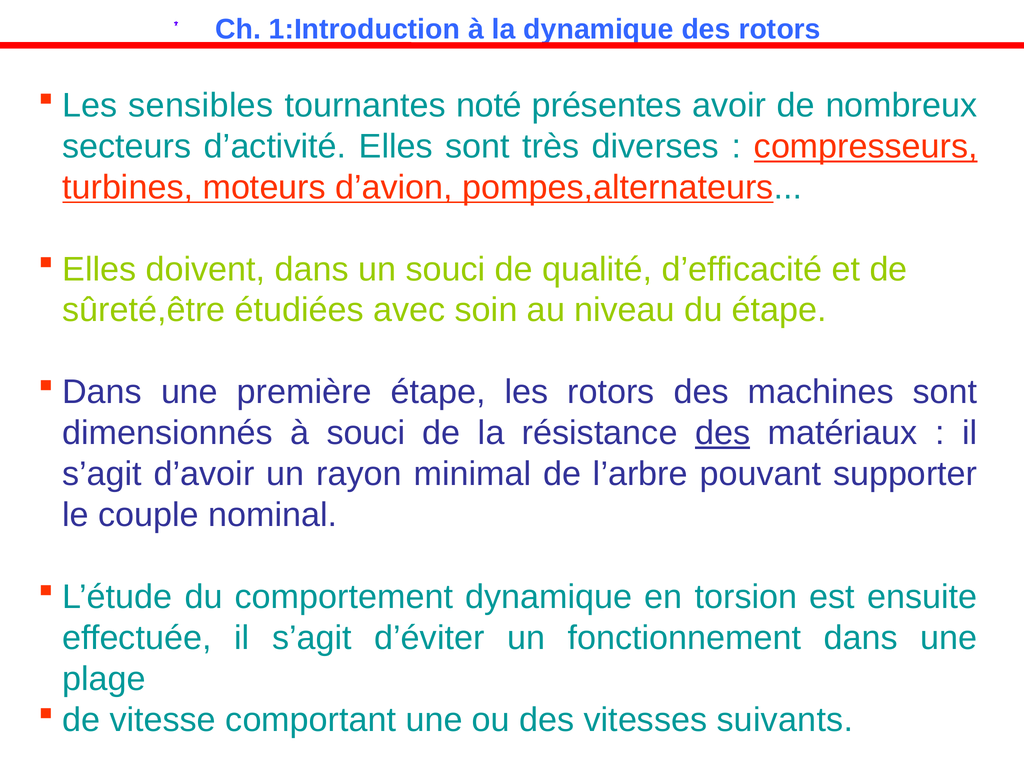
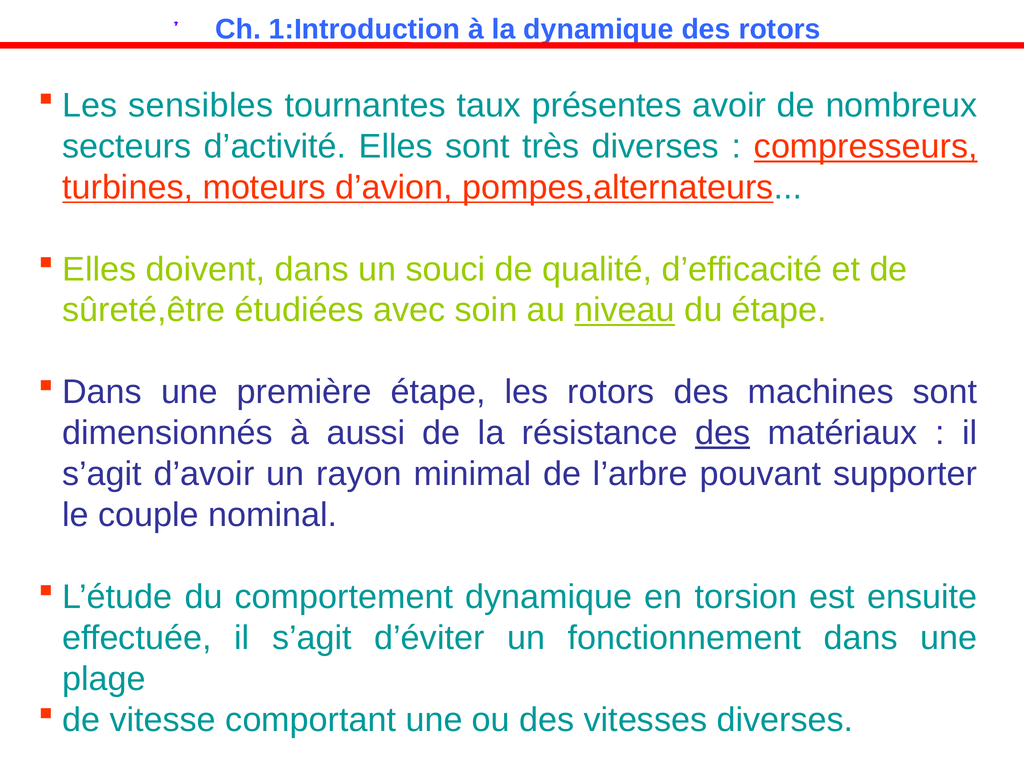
noté: noté -> taux
niveau underline: none -> present
à souci: souci -> aussi
vitesses suivants: suivants -> diverses
